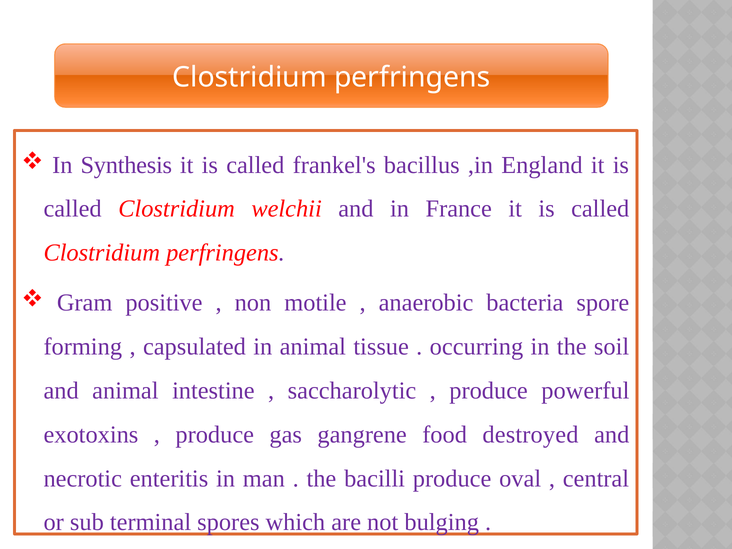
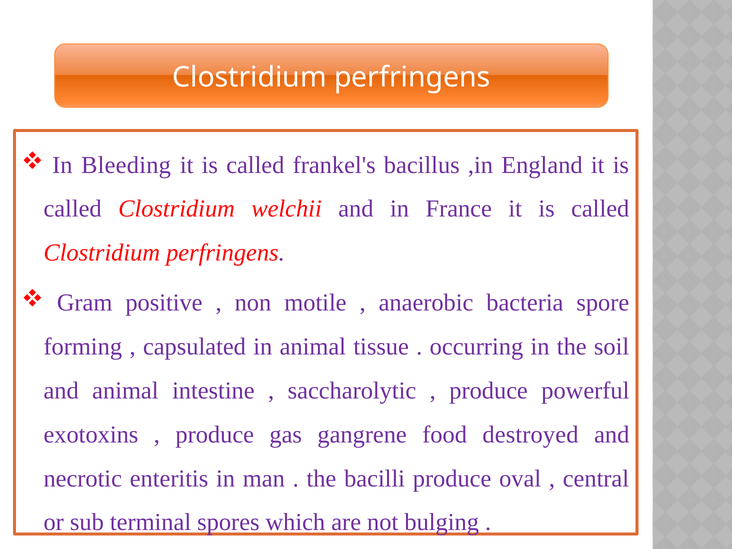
Synthesis: Synthesis -> Bleeding
